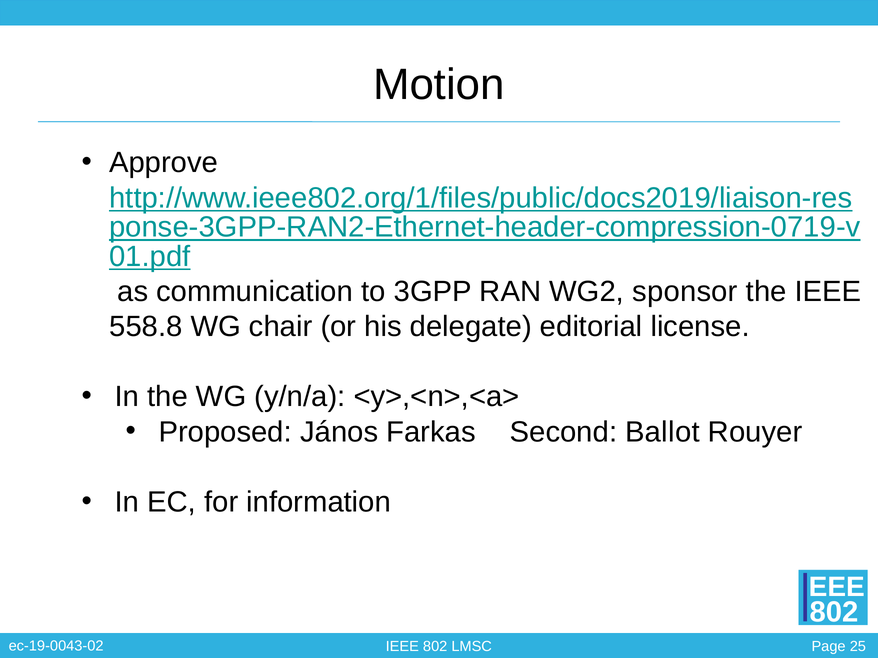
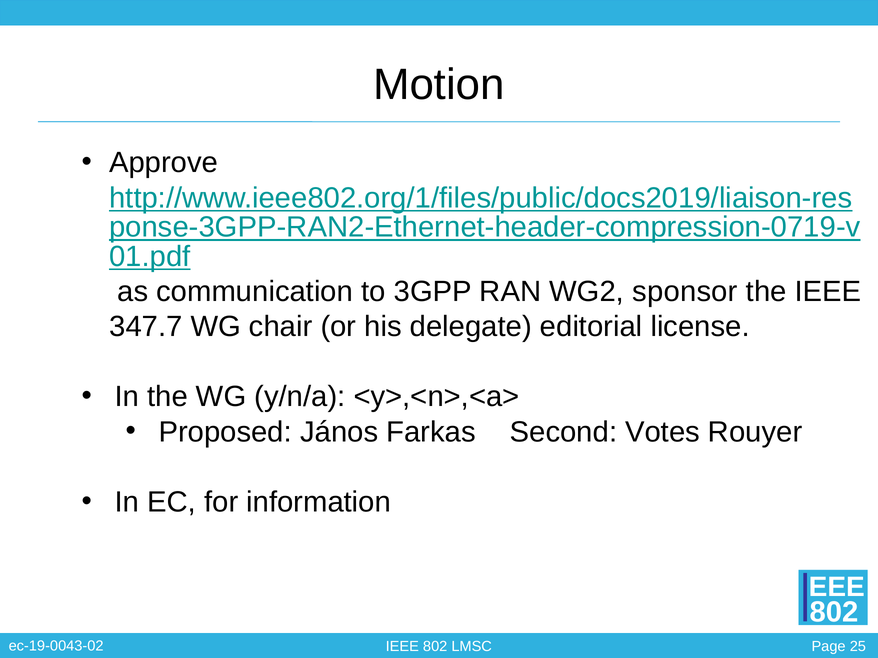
558.8: 558.8 -> 347.7
Ballot: Ballot -> Votes
